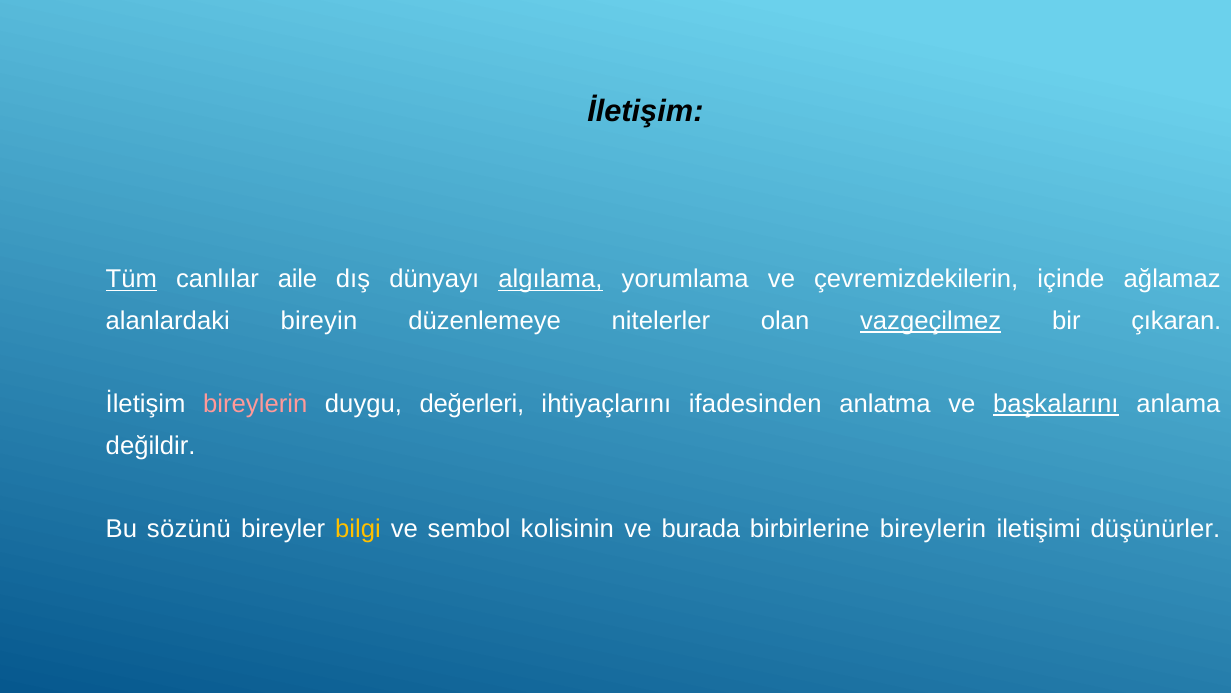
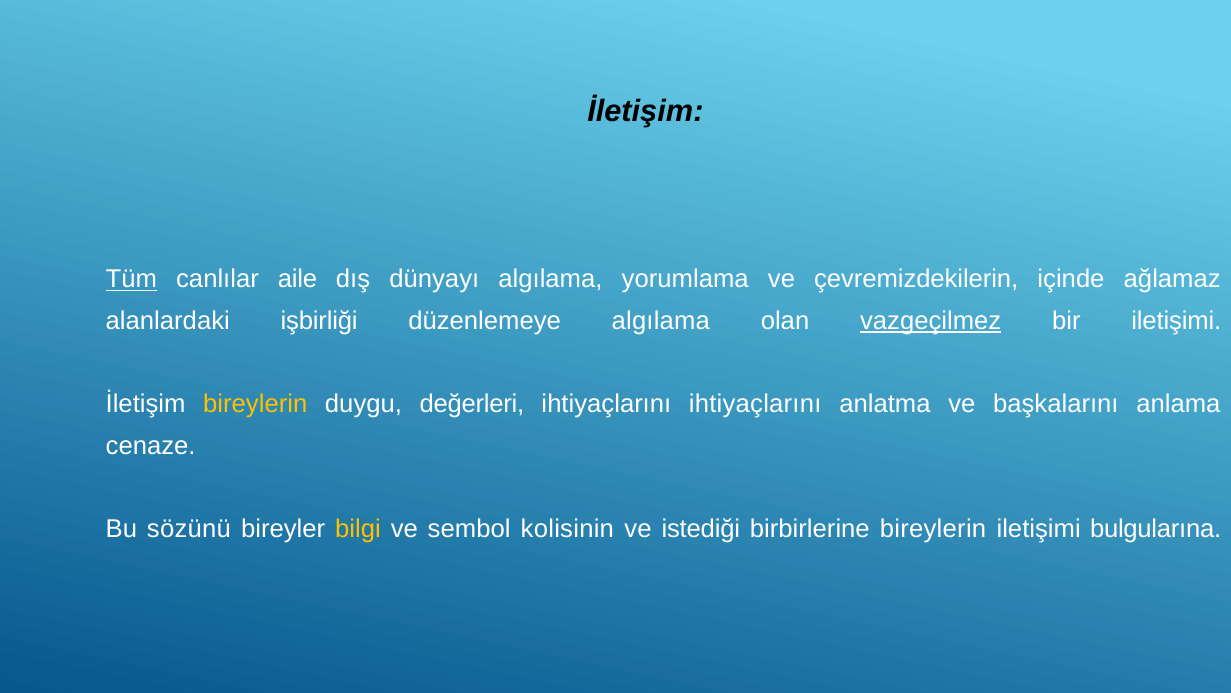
algılama at (550, 279) underline: present -> none
bireyin: bireyin -> işbirliği
düzenlemeye nitelerler: nitelerler -> algılama
bir çıkaran: çıkaran -> iletişimi
bireylerin at (255, 404) colour: pink -> yellow
ihtiyaçlarını ifadesinden: ifadesinden -> ihtiyaçlarını
başkalarını underline: present -> none
değildir: değildir -> cenaze
burada: burada -> istediği
düşünürler: düşünürler -> bulgularına
